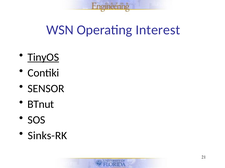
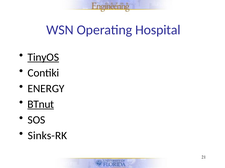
Interest: Interest -> Hospital
SENSOR: SENSOR -> ENERGY
BTnut underline: none -> present
